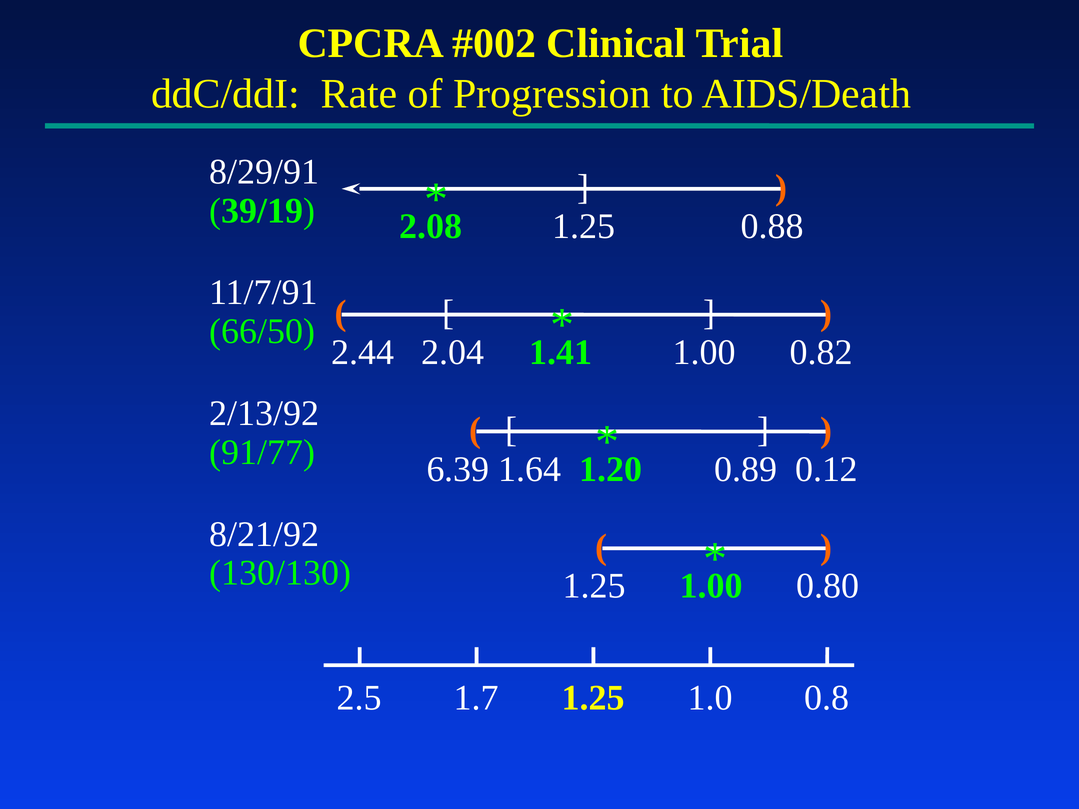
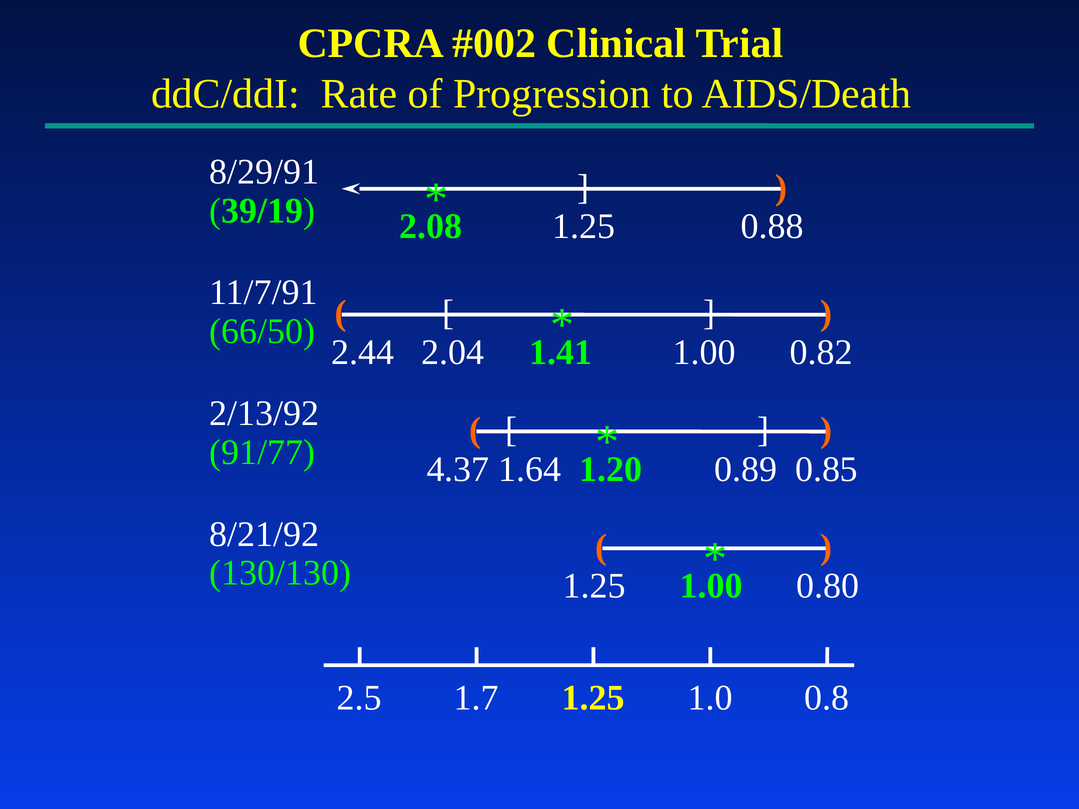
6.39: 6.39 -> 4.37
0.12: 0.12 -> 0.85
